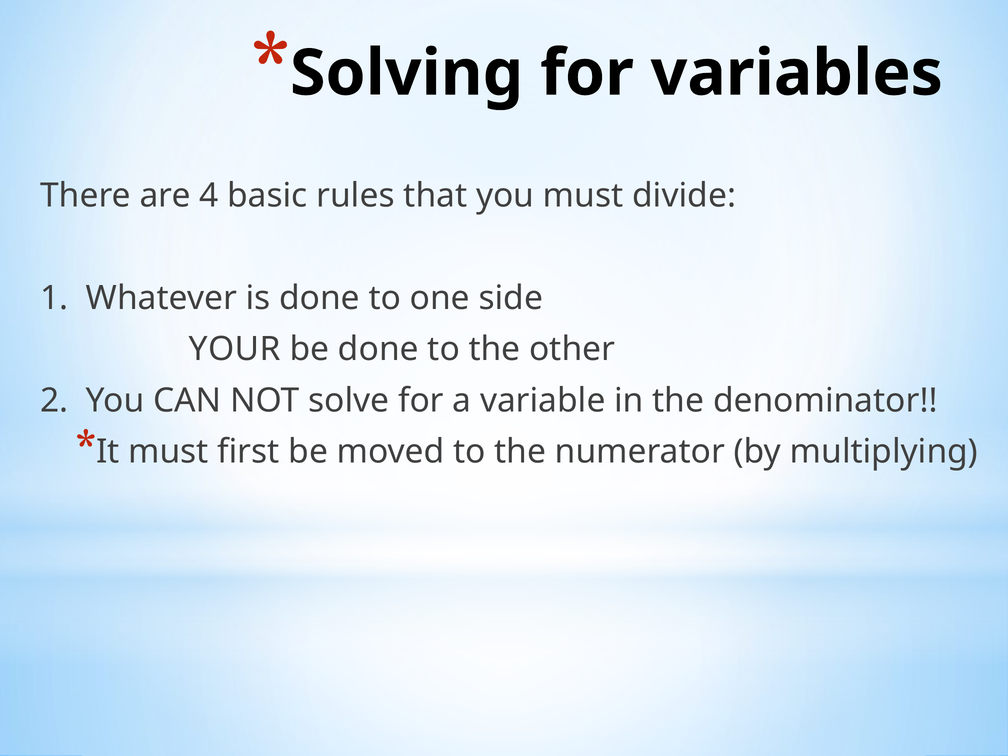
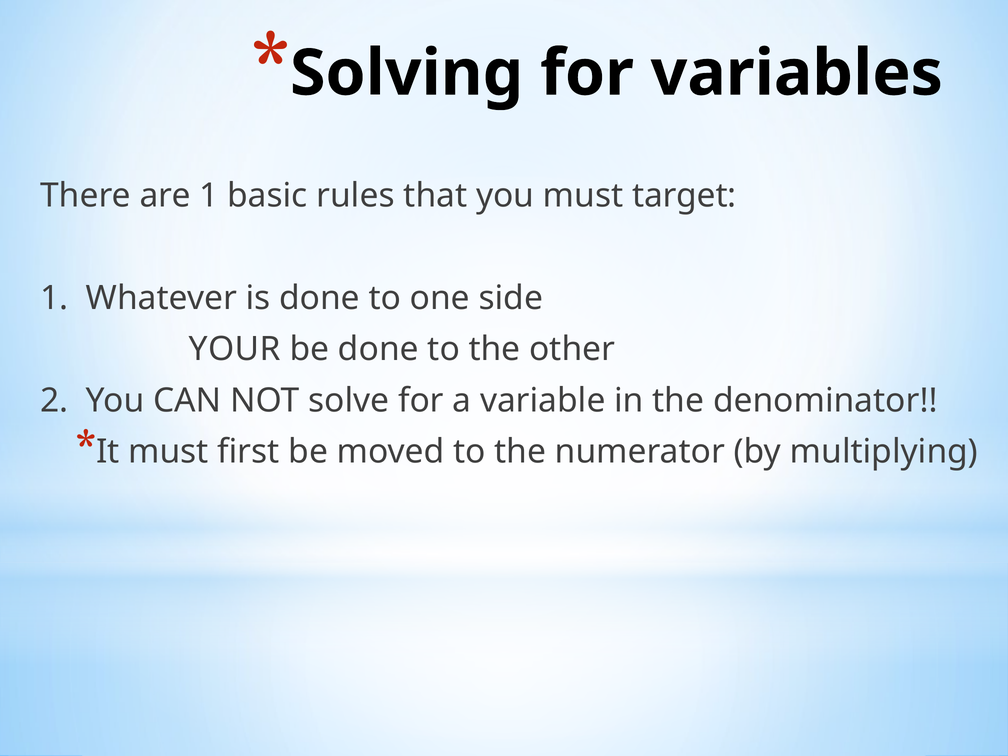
are 4: 4 -> 1
divide: divide -> target
